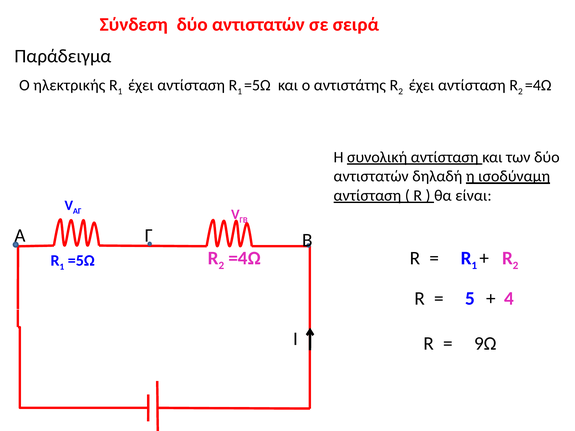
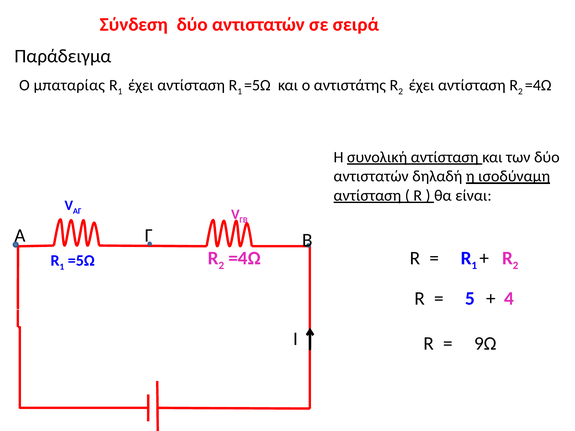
ηλεκτρικής: ηλεκτρικής -> μπαταρίας
